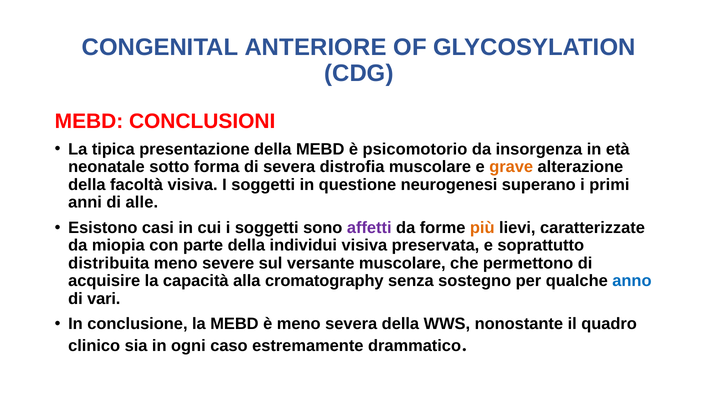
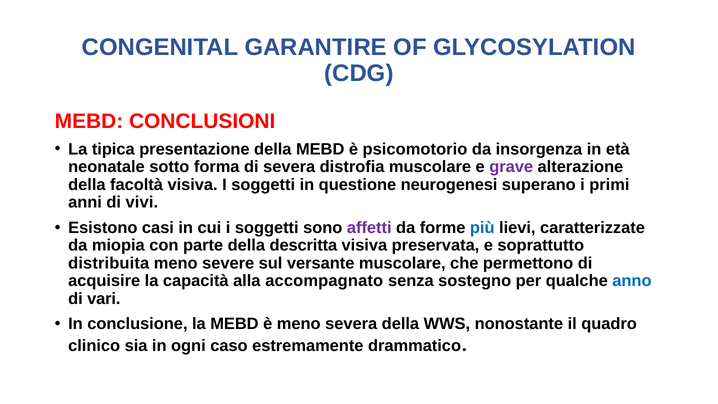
ANTERIORE: ANTERIORE -> GARANTIRE
grave colour: orange -> purple
alle: alle -> vivi
più colour: orange -> blue
individui: individui -> descritta
cromatography: cromatography -> accompagnato
